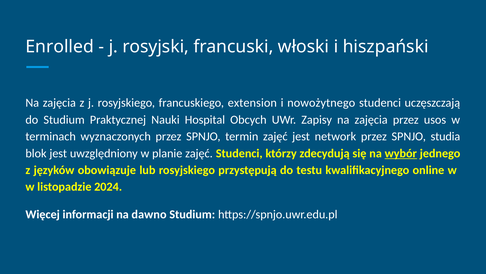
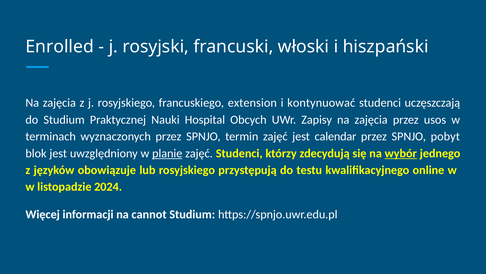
nowożytnego: nowożytnego -> kontynuować
network: network -> calendar
studia: studia -> pobyt
planie underline: none -> present
dawno: dawno -> cannot
